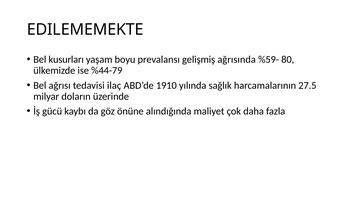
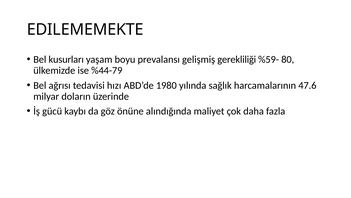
ağrısında: ağrısında -> gerekliliği
ilaç: ilaç -> hızı
1910: 1910 -> 1980
27.5: 27.5 -> 47.6
